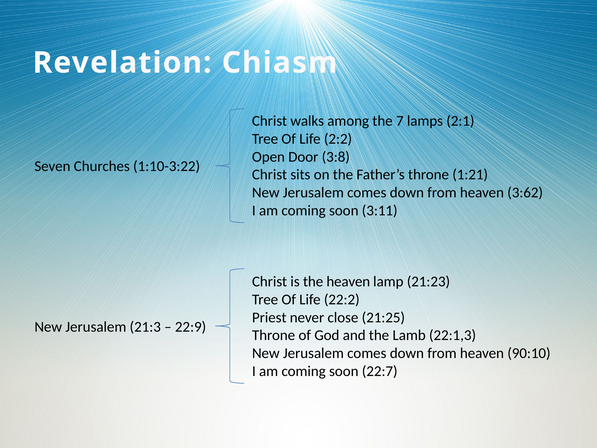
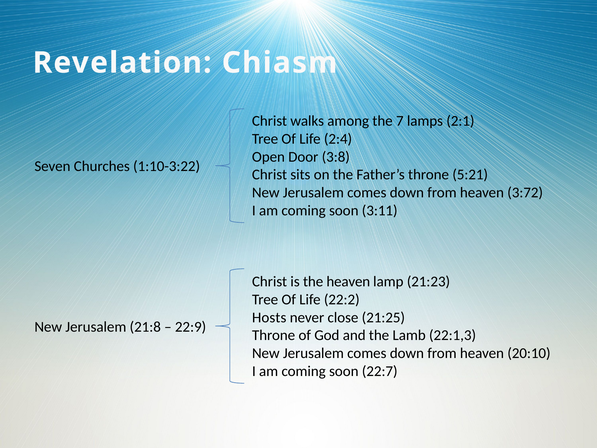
2:2: 2:2 -> 2:4
1:21: 1:21 -> 5:21
3:62: 3:62 -> 3:72
Priest: Priest -> Hosts
21:3: 21:3 -> 21:8
90:10: 90:10 -> 20:10
